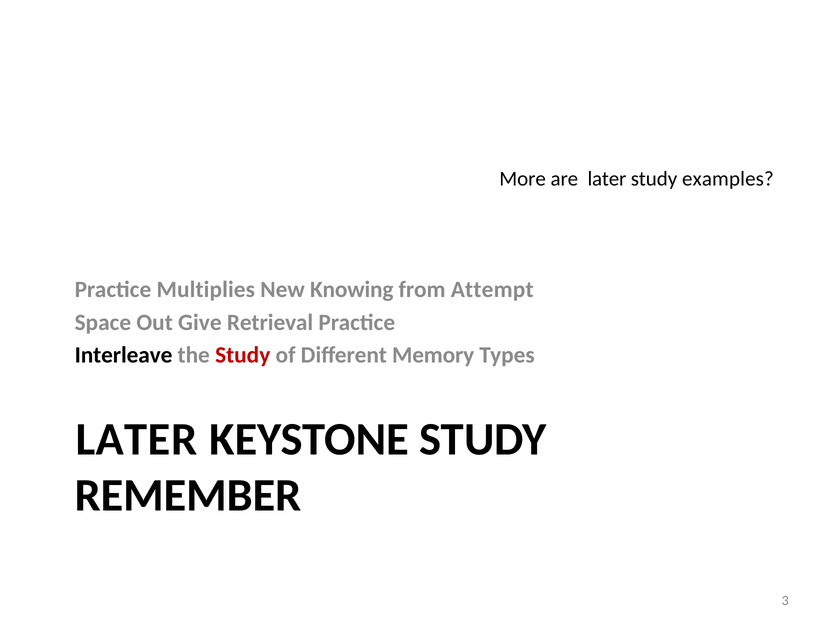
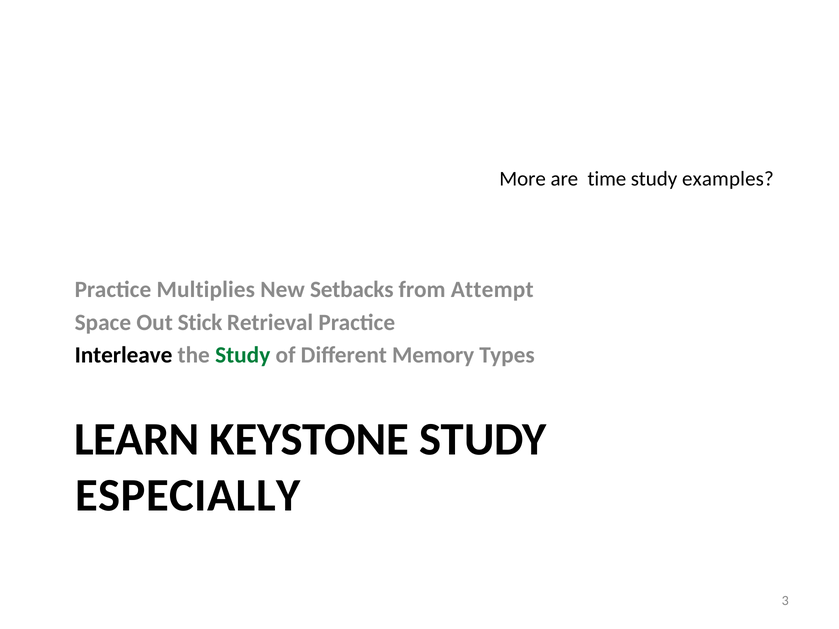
are later: later -> time
Knowing: Knowing -> Setbacks
Give: Give -> Stick
Study at (243, 355) colour: red -> green
LATER at (136, 440): LATER -> LEARN
REMEMBER: REMEMBER -> ESPECIALLY
